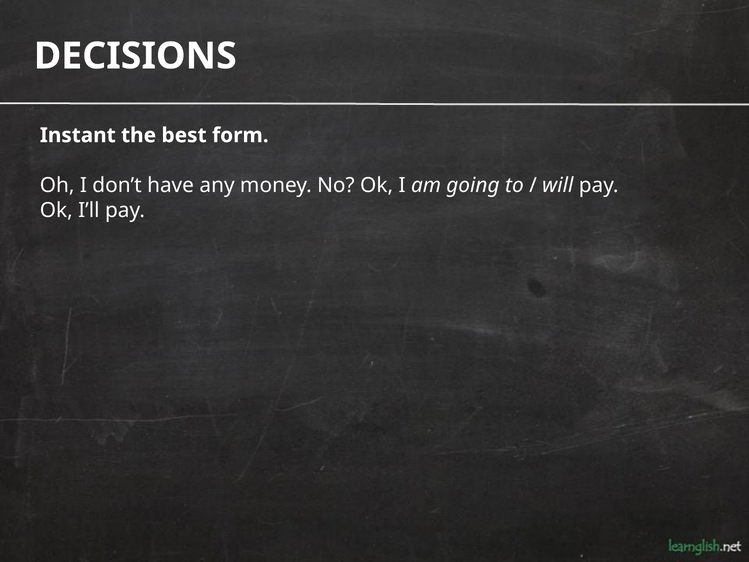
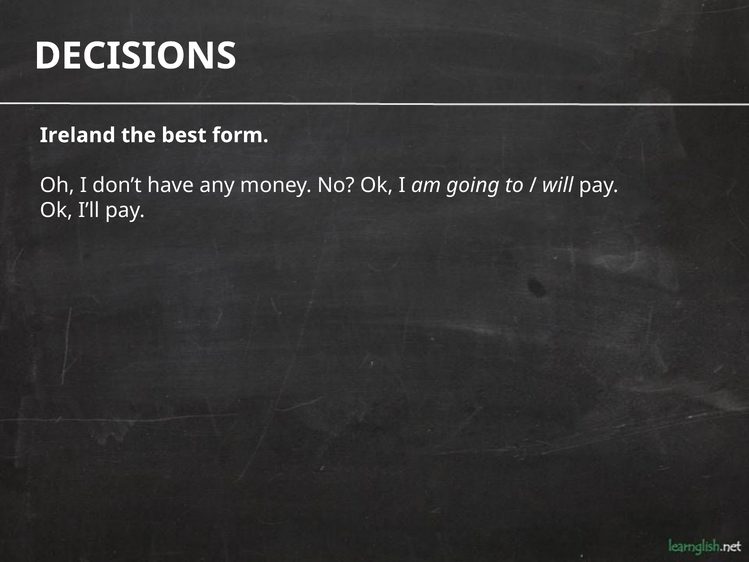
Instant: Instant -> Ireland
